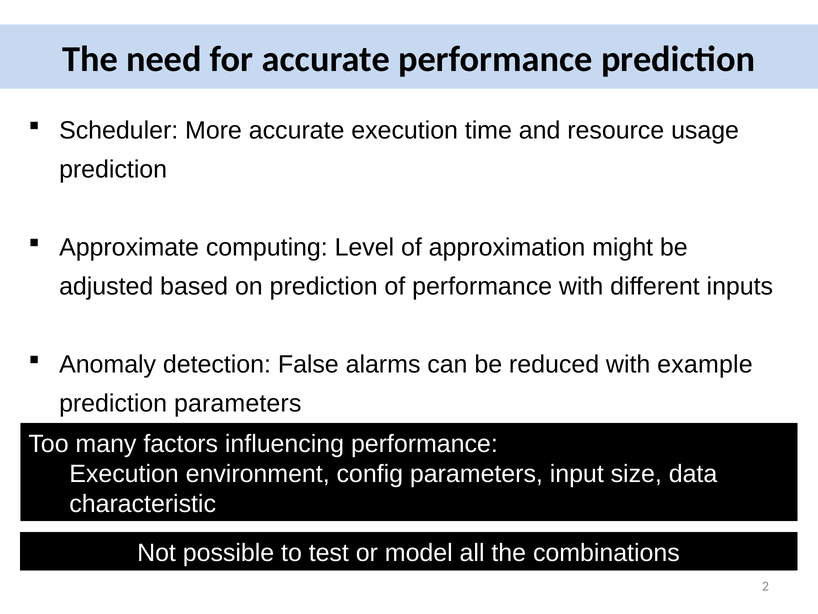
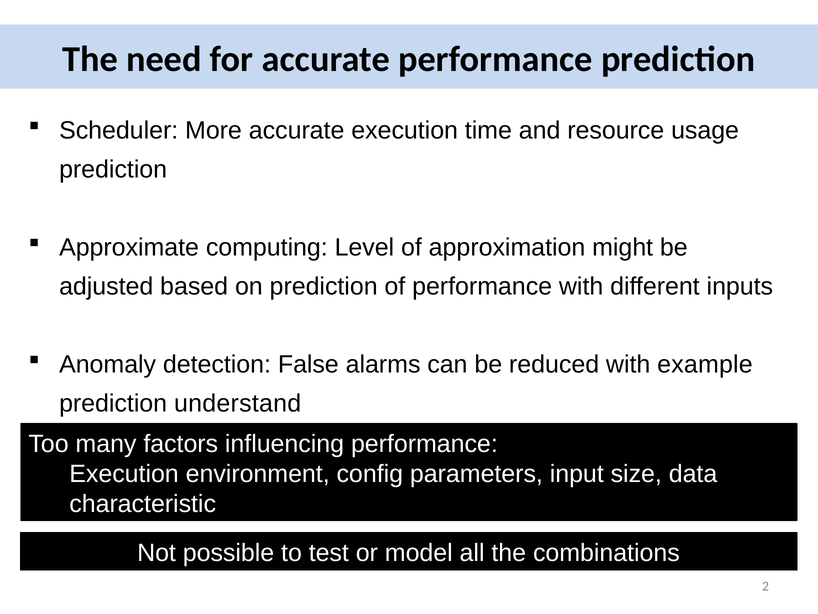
prediction parameters: parameters -> understand
